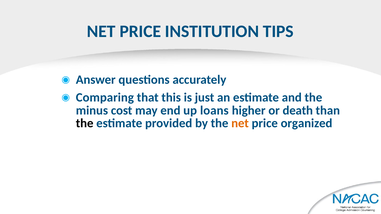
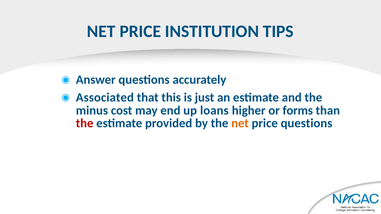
Comparing: Comparing -> Associated
death: death -> forms
the at (85, 123) colour: black -> red
price organized: organized -> questions
